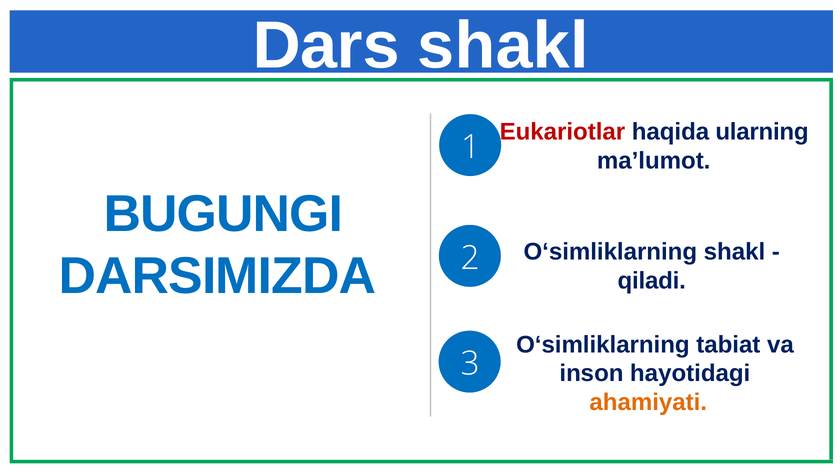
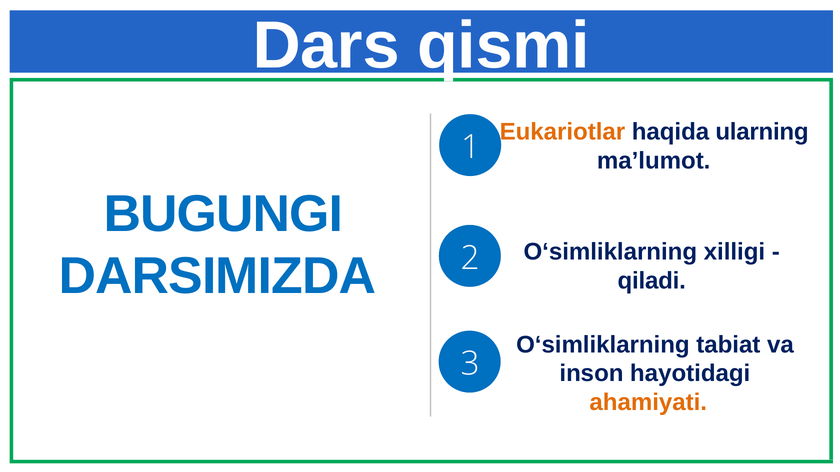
Dars shakl: shakl -> qismi
Eukariotlar colour: red -> orange
O‘simliklarning shakl: shakl -> xilligi
